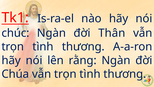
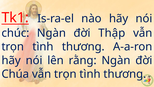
Thân: Thân -> Thập
